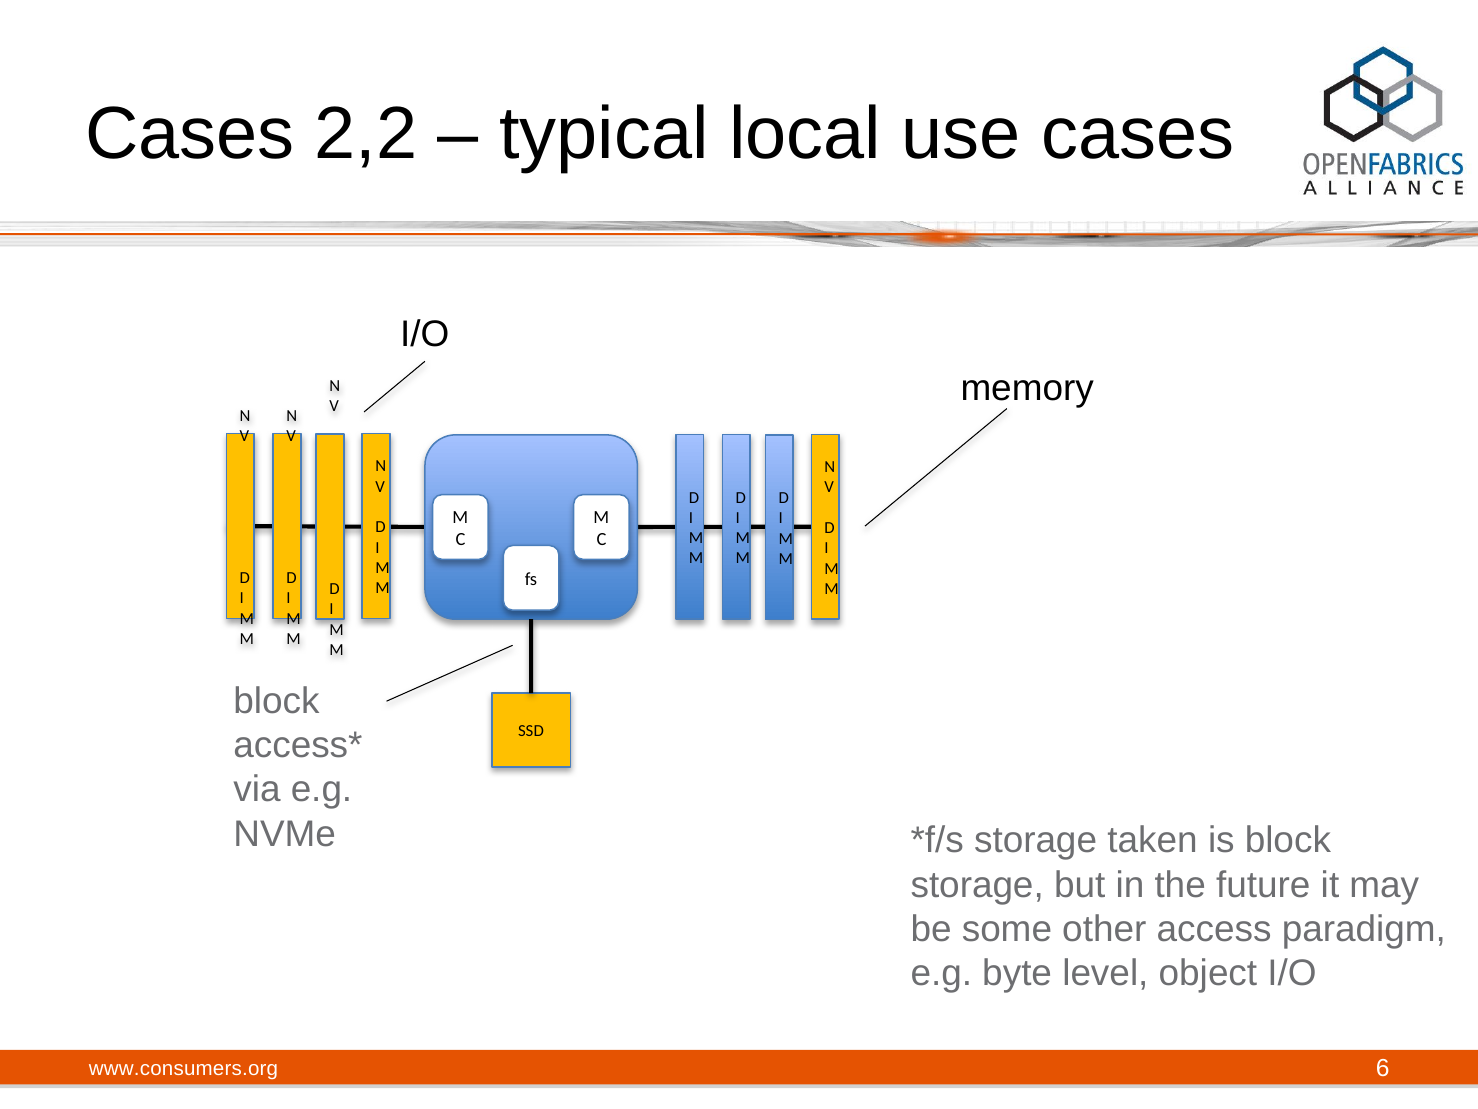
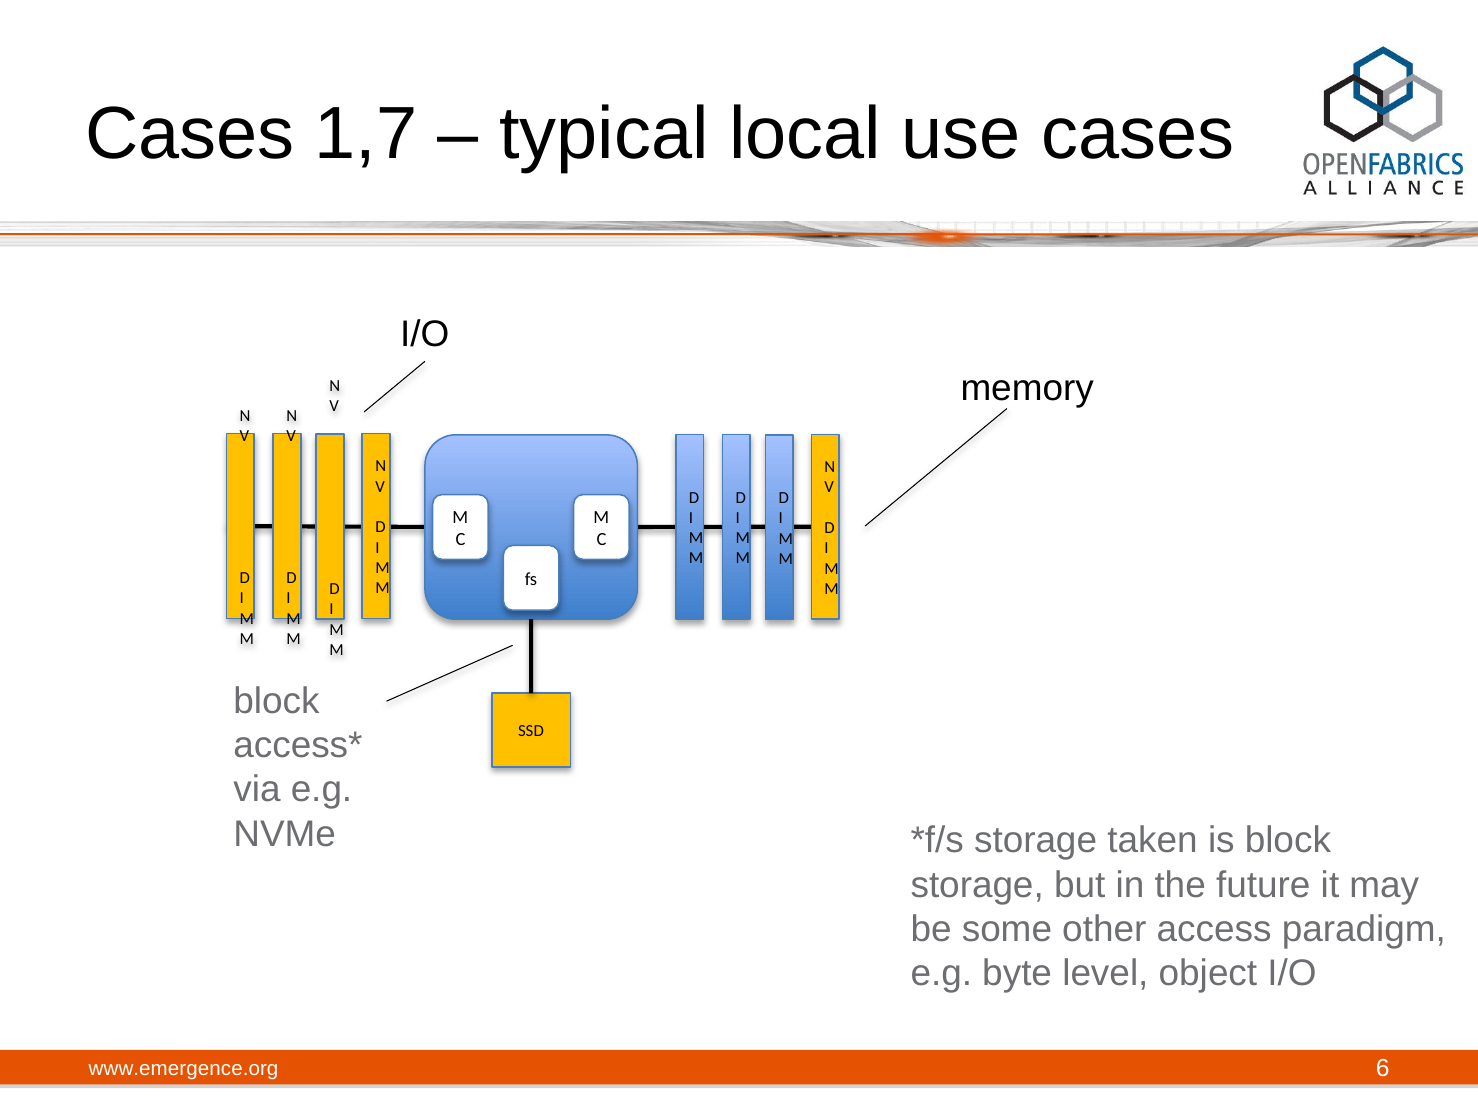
2,2: 2,2 -> 1,7
www.consumers.org: www.consumers.org -> www.emergence.org
